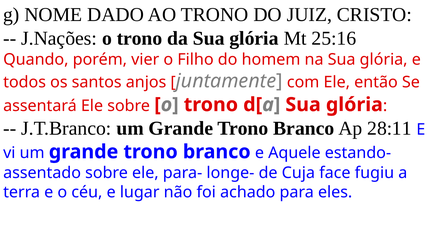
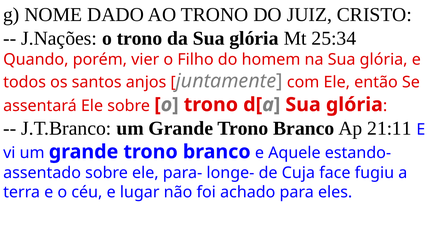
25:16: 25:16 -> 25:34
28:11: 28:11 -> 21:11
